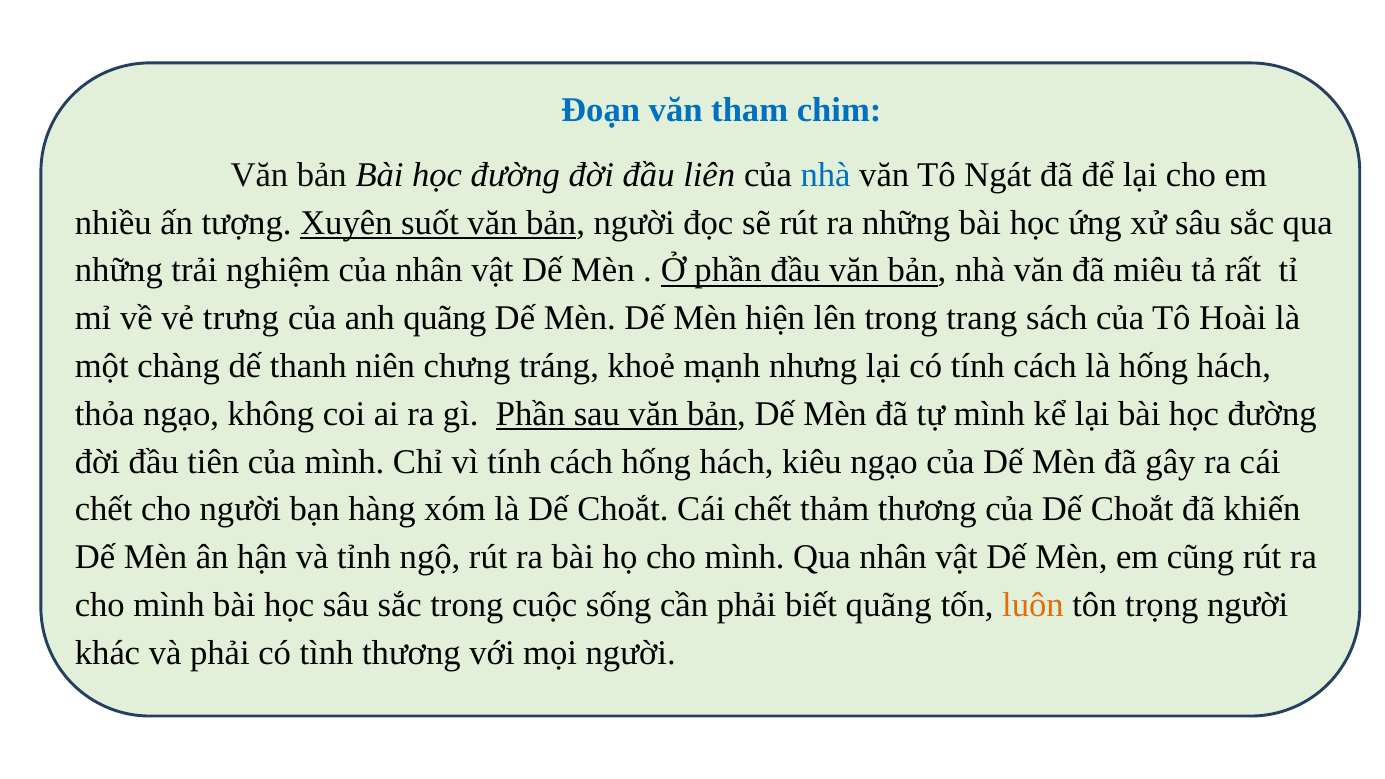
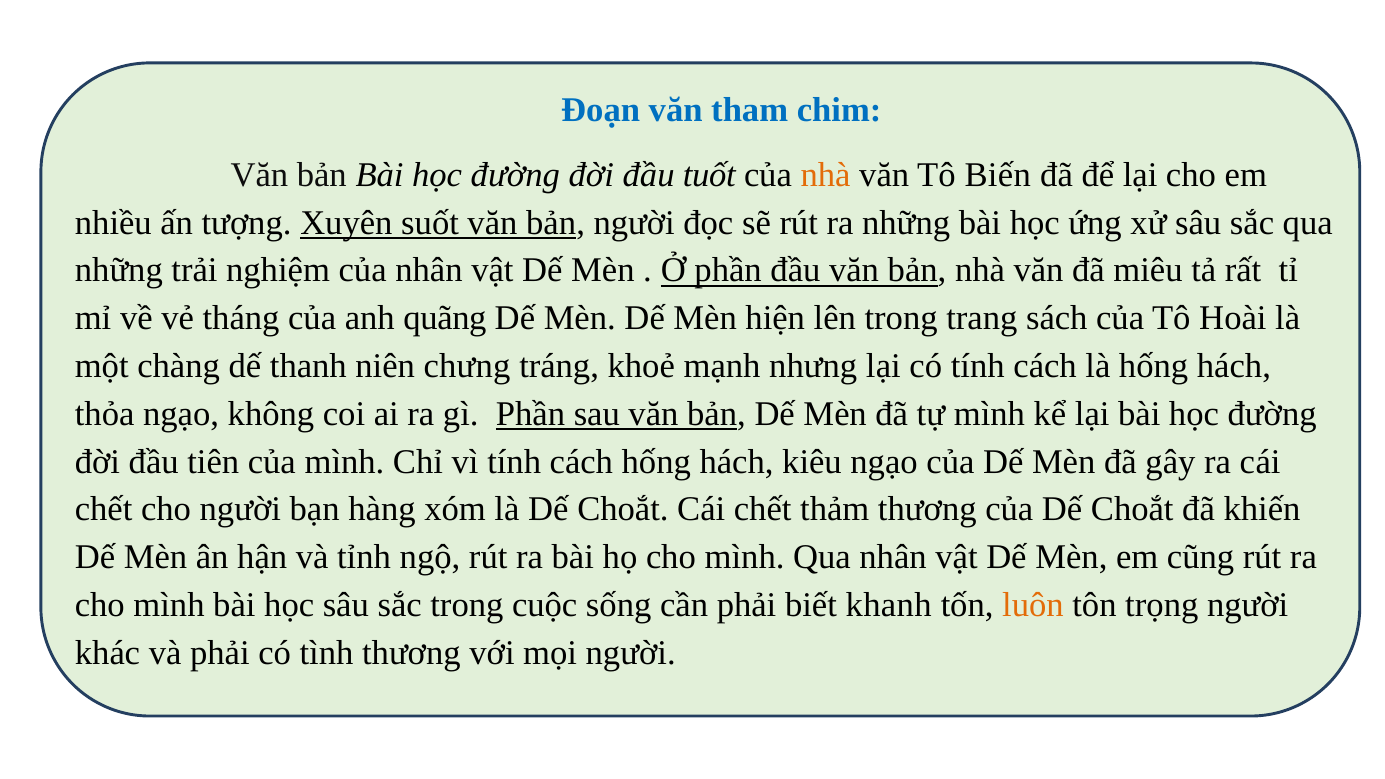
liên: liên -> tuốt
nhà at (826, 175) colour: blue -> orange
Ngát: Ngát -> Biến
trưng: trưng -> tháng
biết quãng: quãng -> khanh
